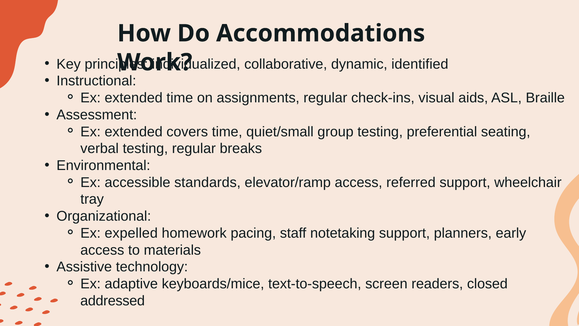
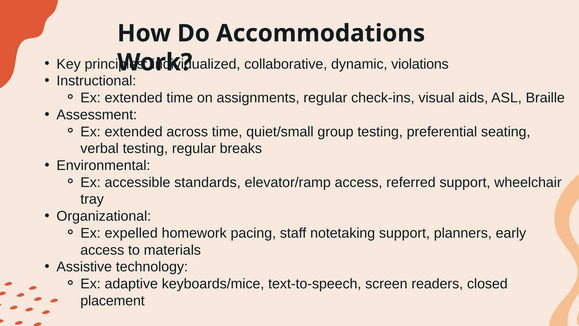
identified: identified -> violations
covers: covers -> across
addressed: addressed -> placement
